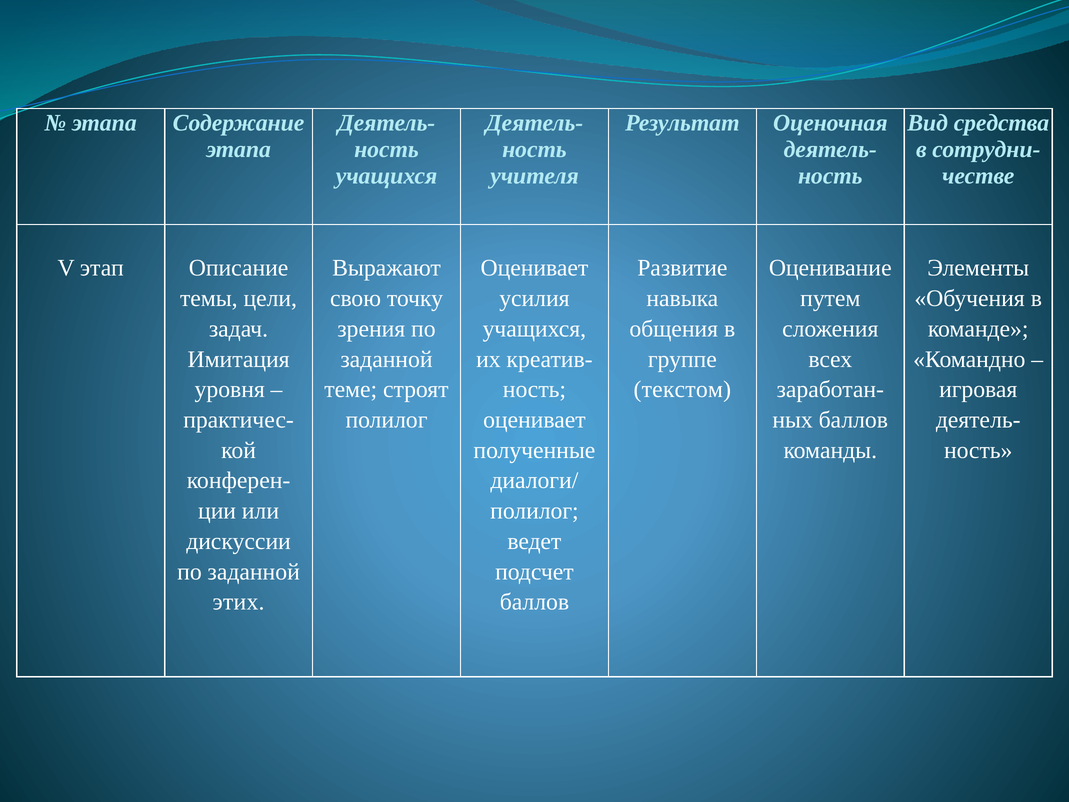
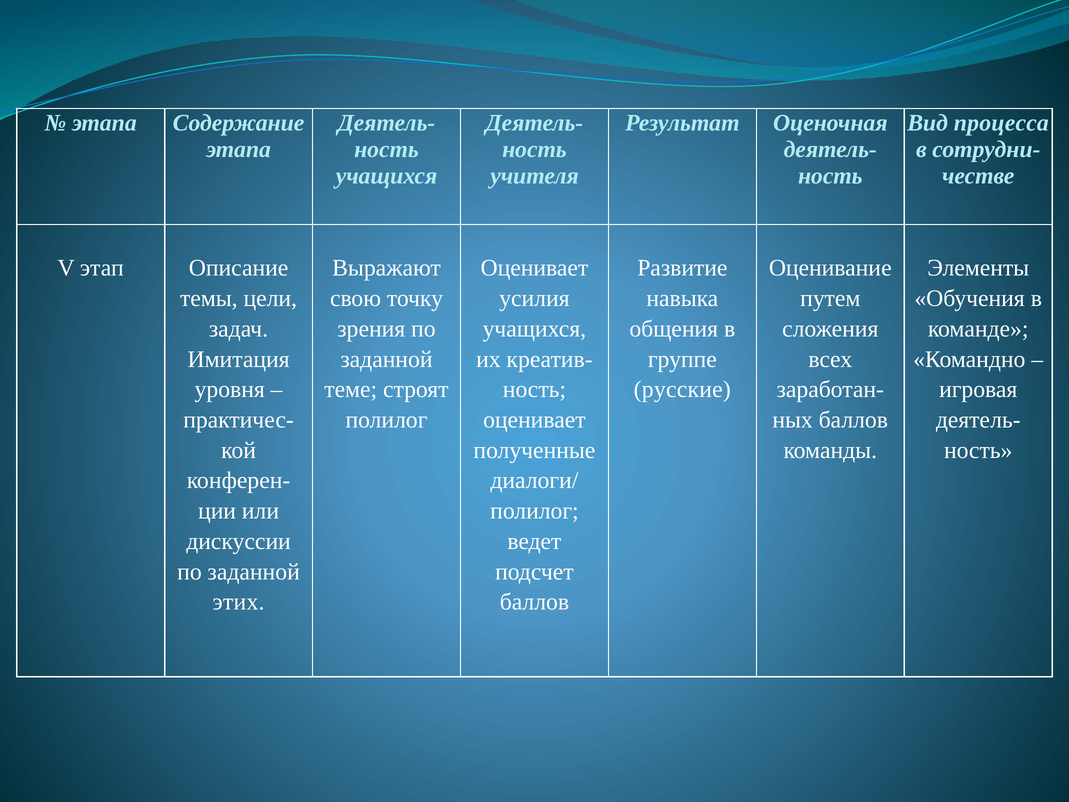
средства: средства -> процесса
текстом: текстом -> русские
